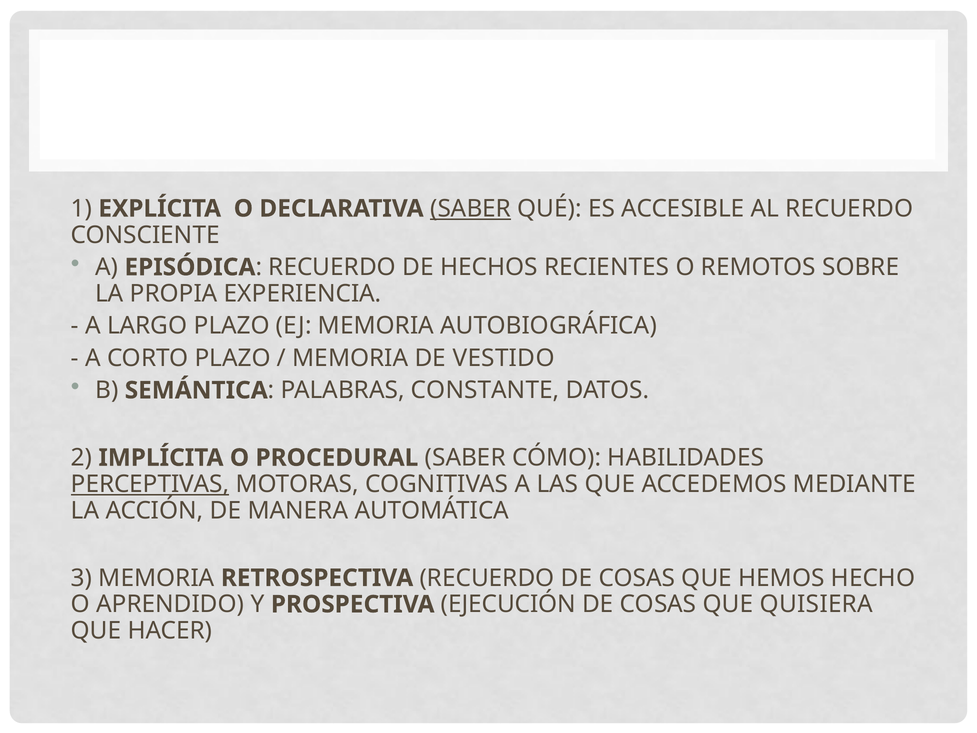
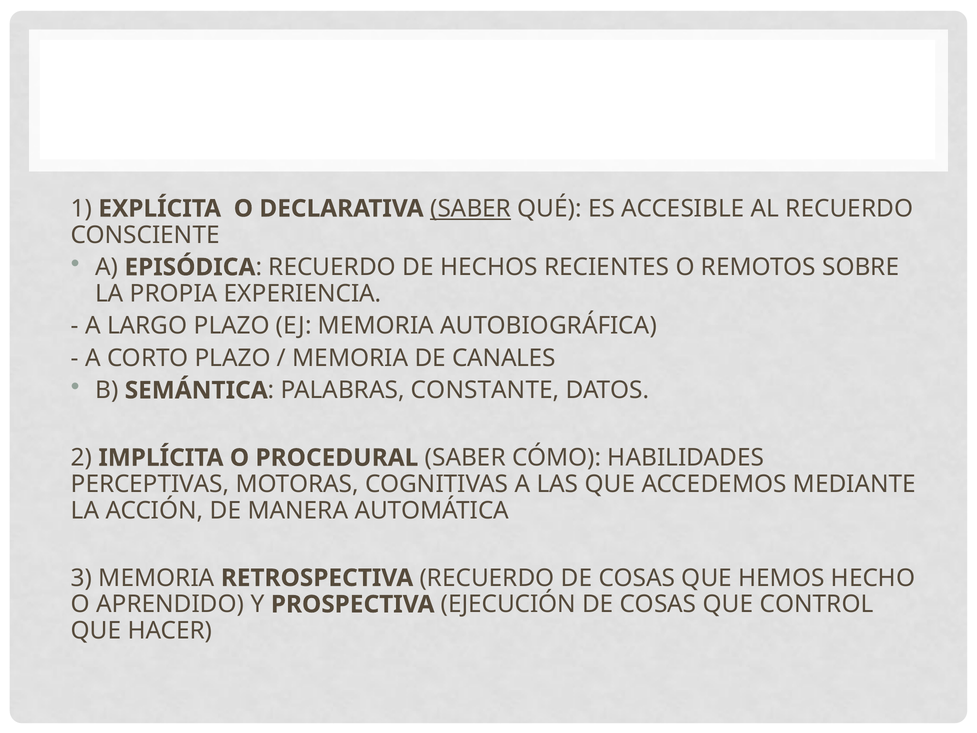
VESTIDO: VESTIDO -> CANALES
PERCEPTIVAS underline: present -> none
QUISIERA: QUISIERA -> CONTROL
